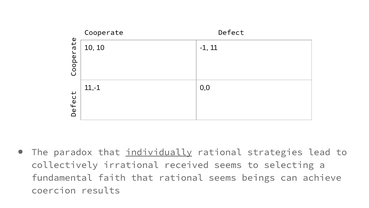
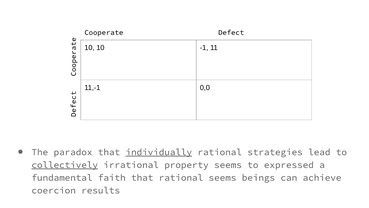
collectively underline: none -> present
received: received -> property
selecting: selecting -> expressed
